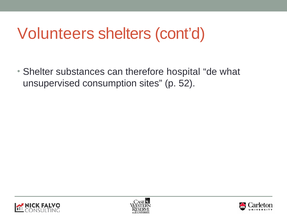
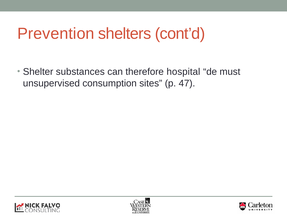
Volunteers: Volunteers -> Prevention
what: what -> must
52: 52 -> 47
